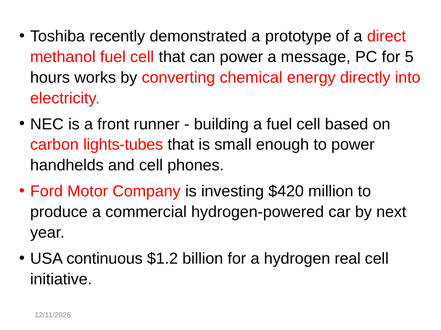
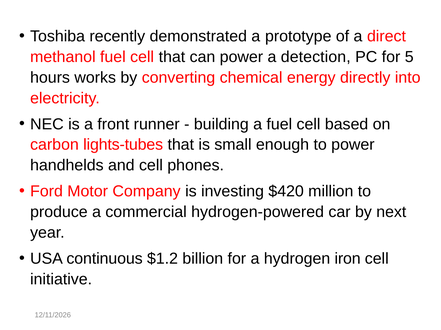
message: message -> detection
real: real -> iron
